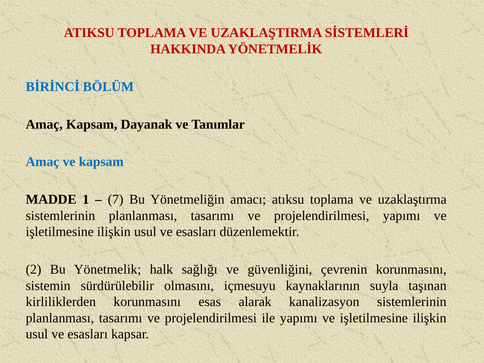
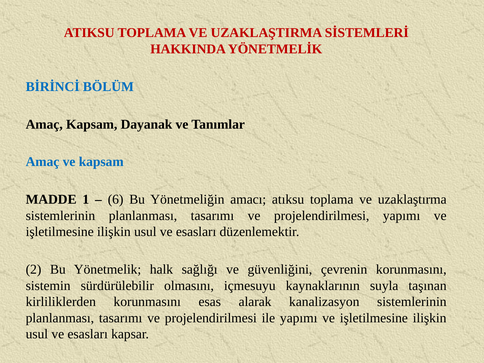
7: 7 -> 6
